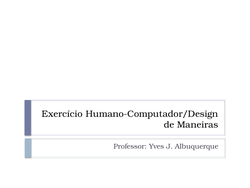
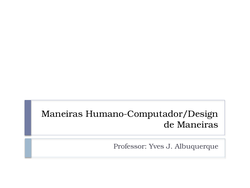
Exercício at (62, 114): Exercício -> Maneiras
